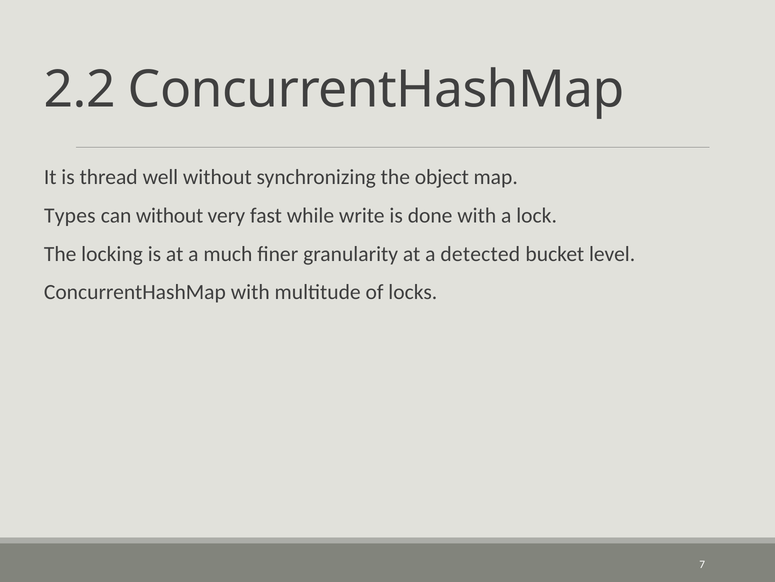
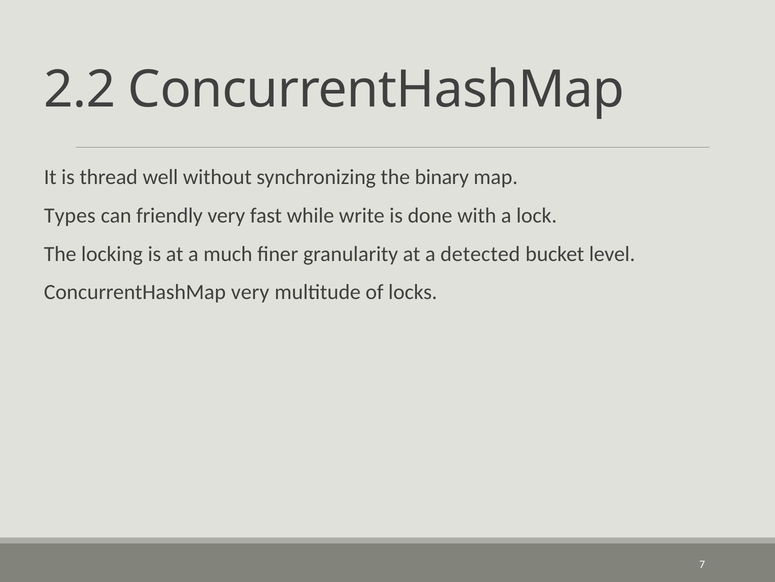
object: object -> binary
can without: without -> friendly
ConcurrentHashMap with: with -> very
